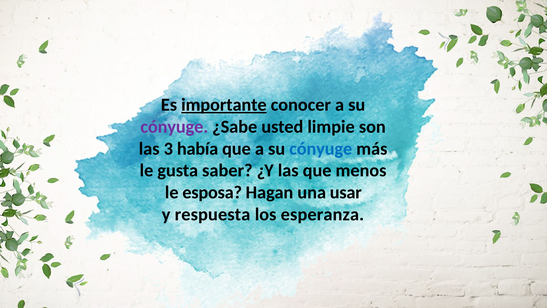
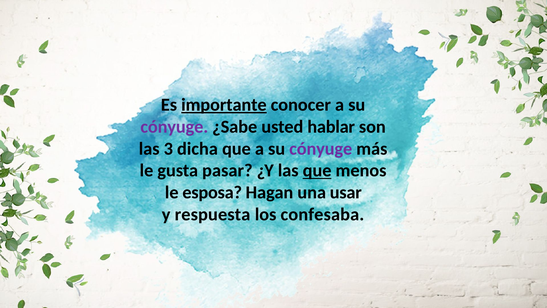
limpie: limpie -> hablar
había: había -> dicha
cónyuge at (321, 149) colour: blue -> purple
saber: saber -> pasar
que at (317, 170) underline: none -> present
esperanza: esperanza -> confesaba
